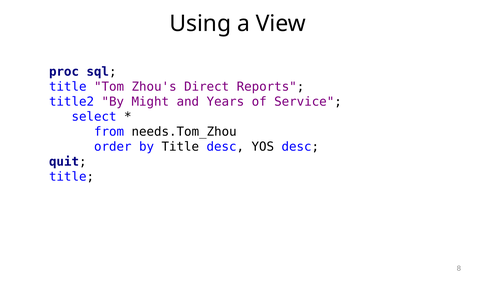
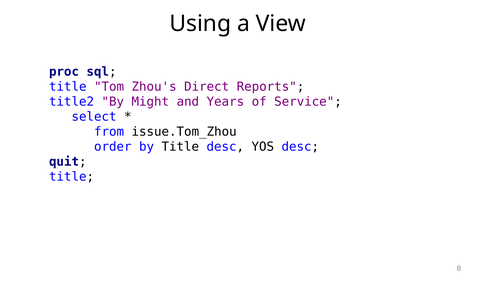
needs.Tom_Zhou: needs.Tom_Zhou -> issue.Tom_Zhou
